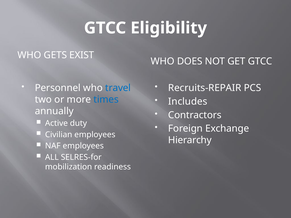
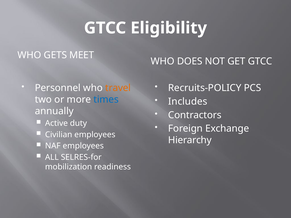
EXIST: EXIST -> MEET
travel colour: blue -> orange
Recruits-REPAIR: Recruits-REPAIR -> Recruits-POLICY
